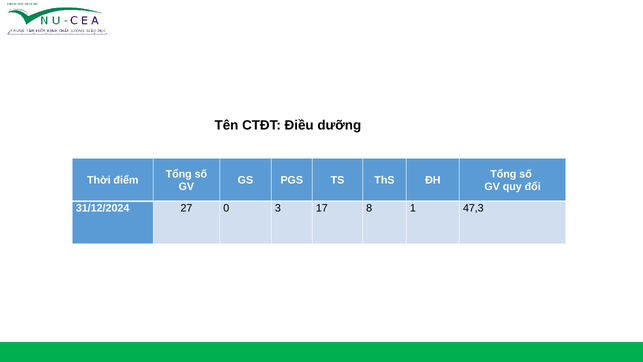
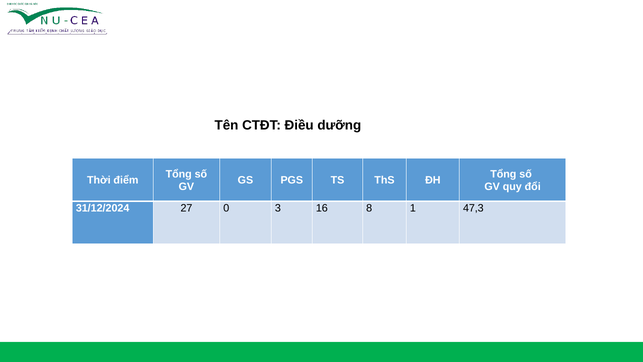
17: 17 -> 16
